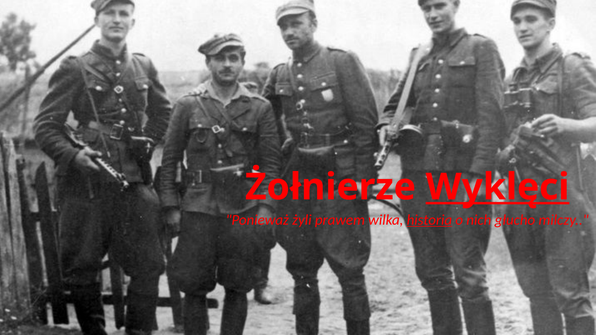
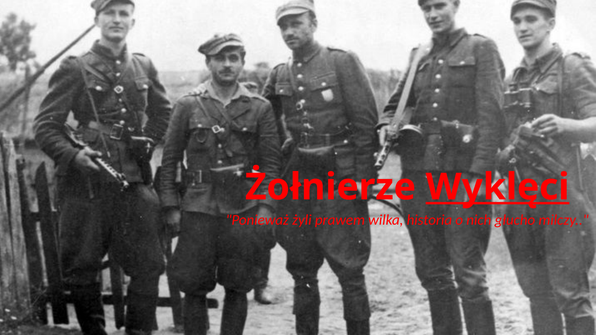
historia underline: present -> none
